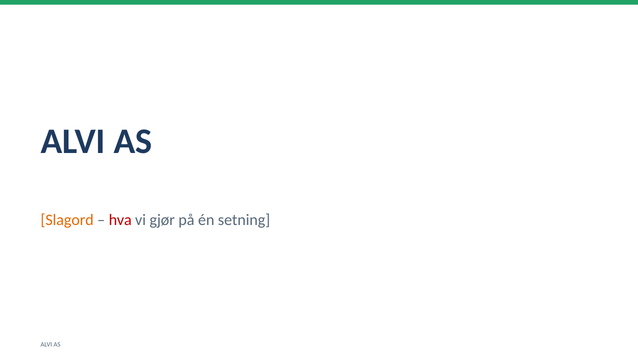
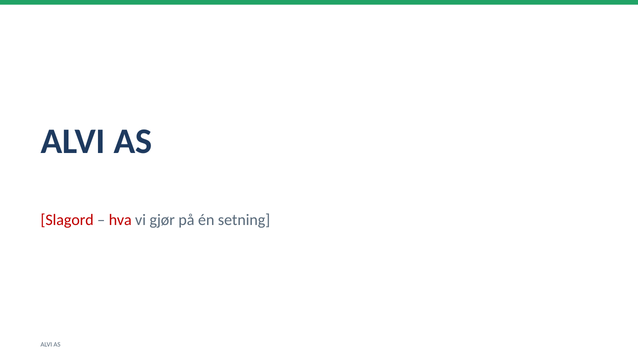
Slagord colour: orange -> red
